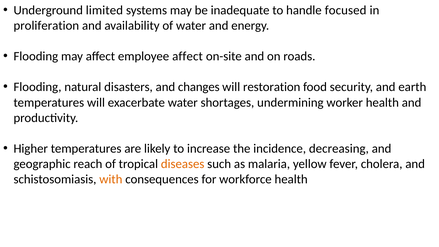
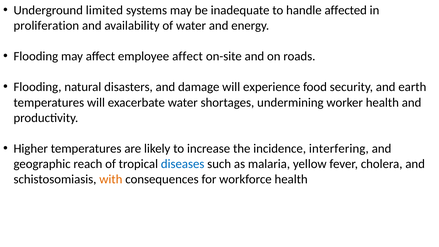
focused: focused -> affected
changes: changes -> damage
restoration: restoration -> experience
decreasing: decreasing -> interfering
diseases colour: orange -> blue
